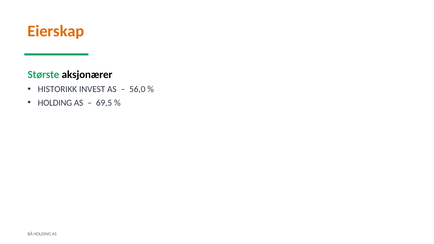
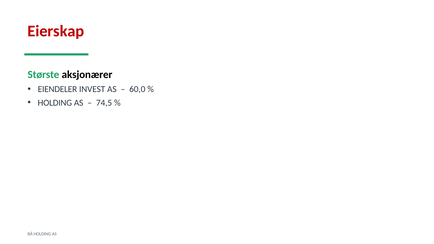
Eierskap colour: orange -> red
HISTORIKK: HISTORIKK -> EIENDELER
56,0: 56,0 -> 60,0
69,5: 69,5 -> 74,5
